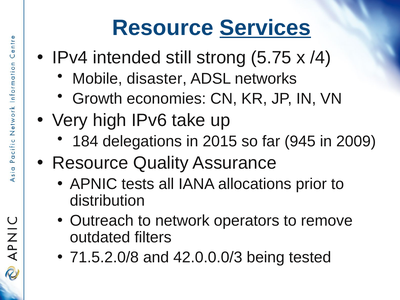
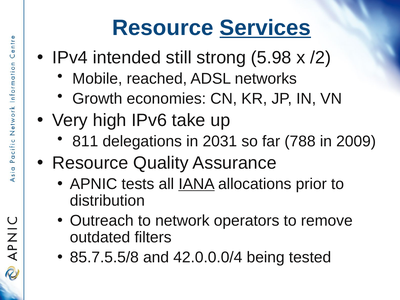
5.75: 5.75 -> 5.98
/4: /4 -> /2
disaster: disaster -> reached
184: 184 -> 811
2015: 2015 -> 2031
945: 945 -> 788
IANA underline: none -> present
71.5.2.0/8: 71.5.2.0/8 -> 85.7.5.5/8
42.0.0.0/3: 42.0.0.0/3 -> 42.0.0.0/4
